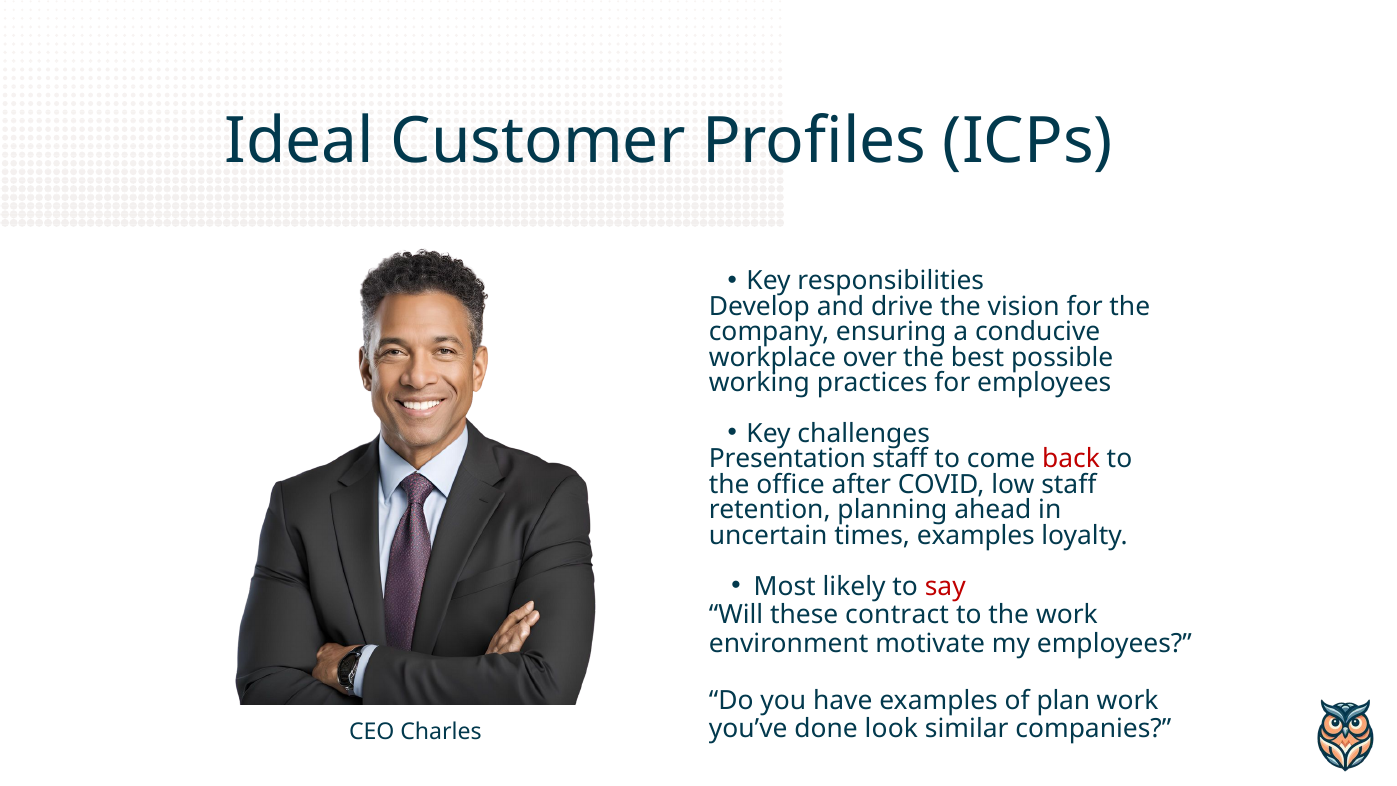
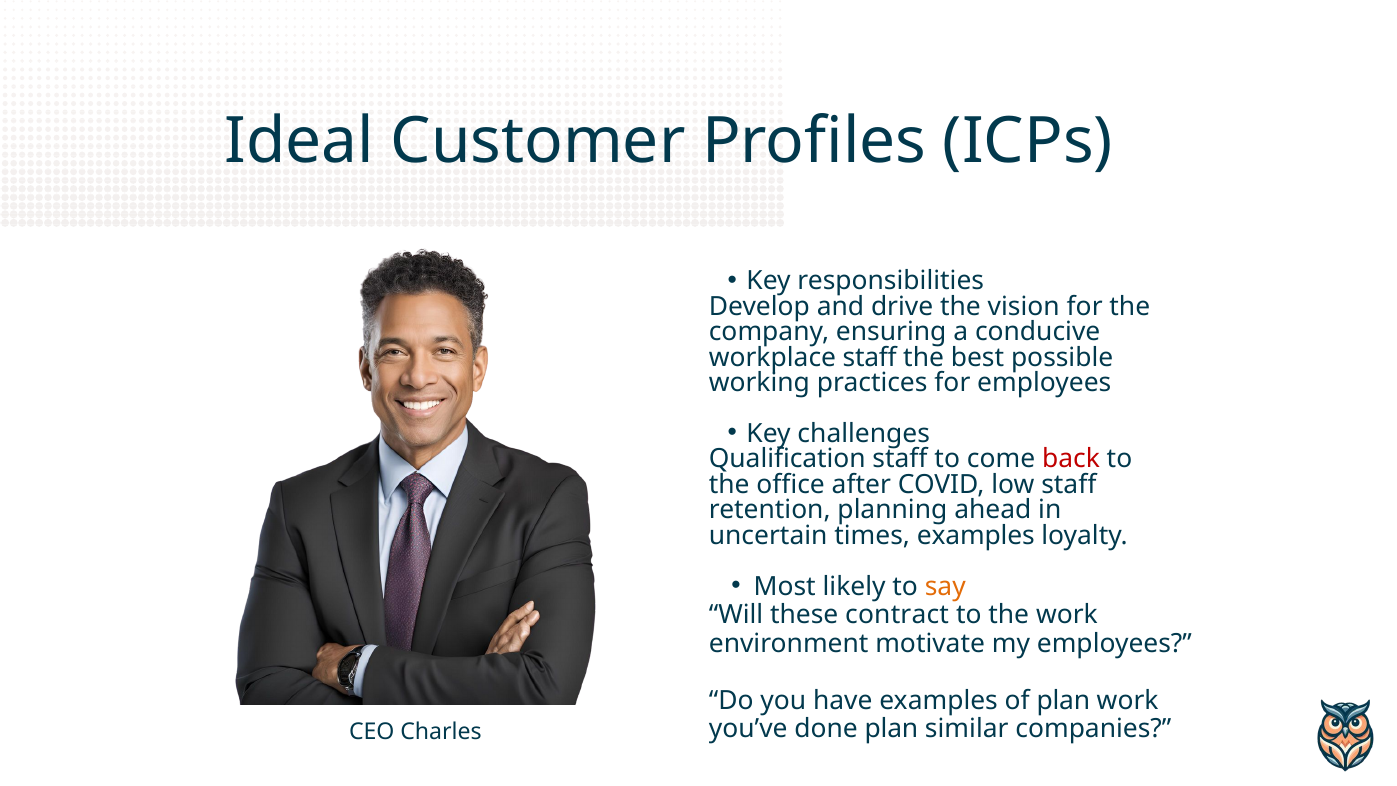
workplace over: over -> staff
Presentation: Presentation -> Qualification
say colour: red -> orange
done look: look -> plan
